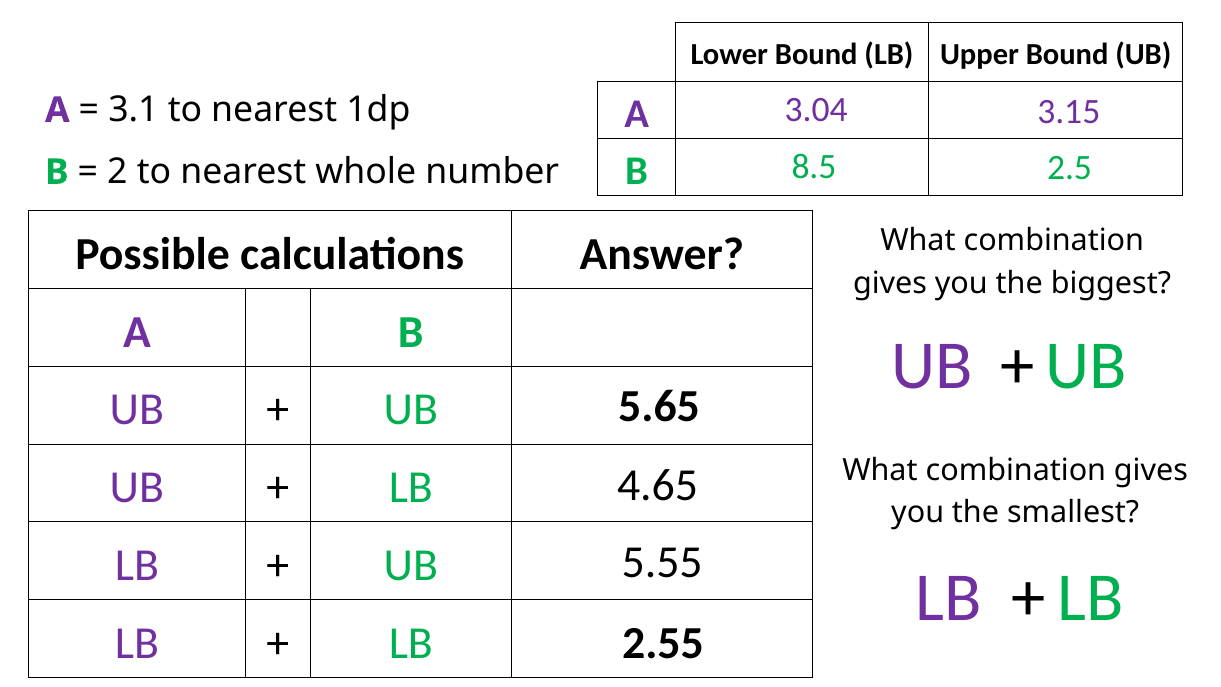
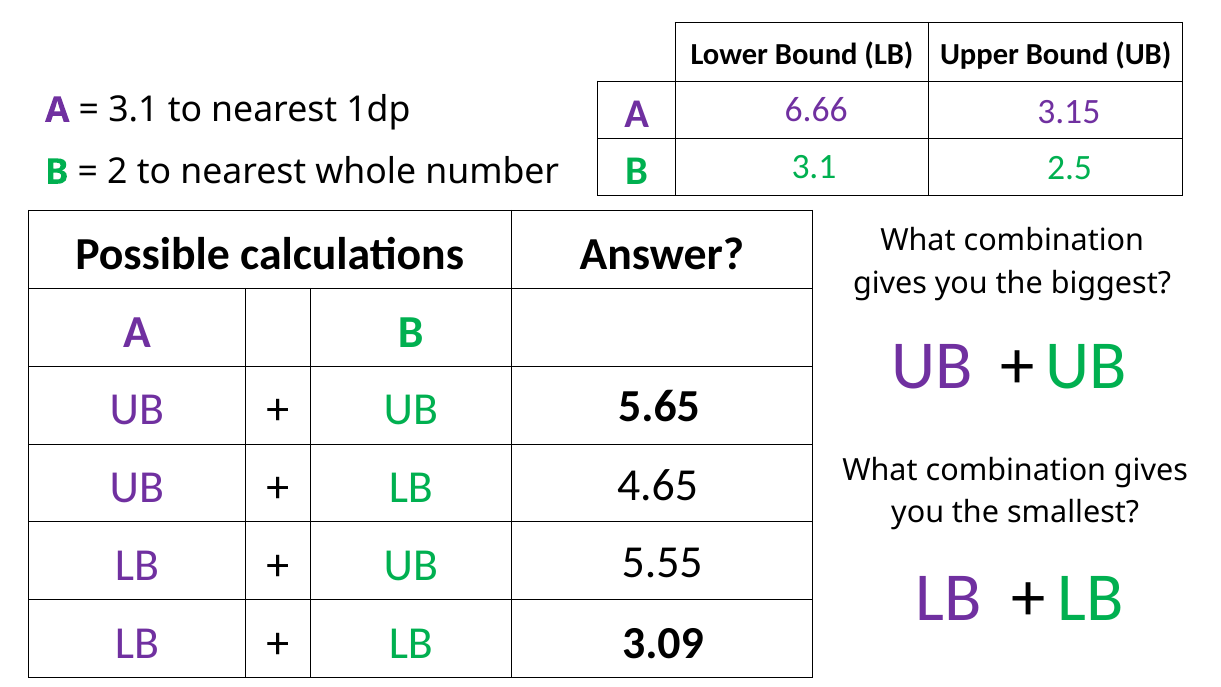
3.04: 3.04 -> 6.66
8.5 at (814, 167): 8.5 -> 3.1
2.55: 2.55 -> 3.09
